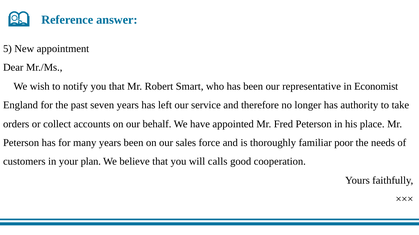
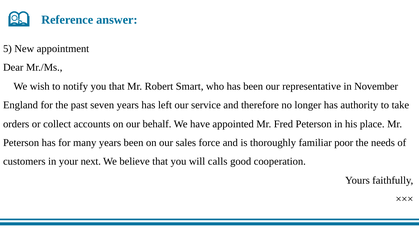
Economist: Economist -> November
plan: plan -> next
